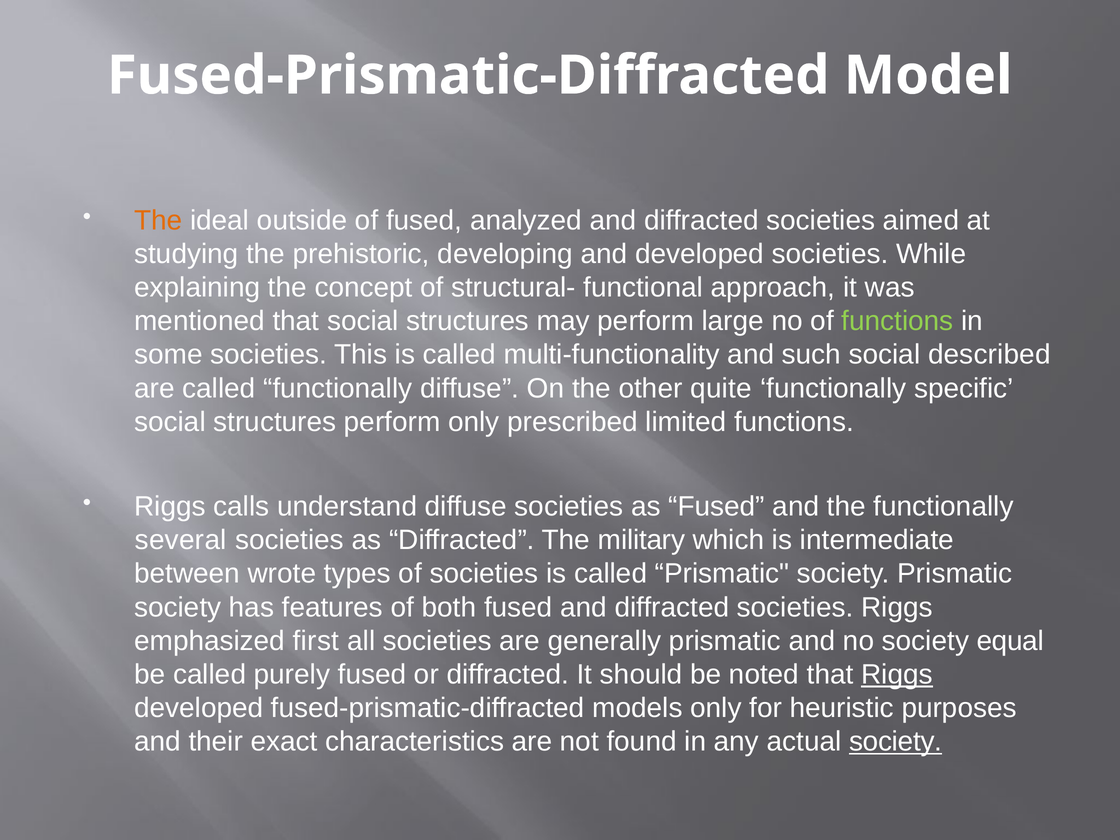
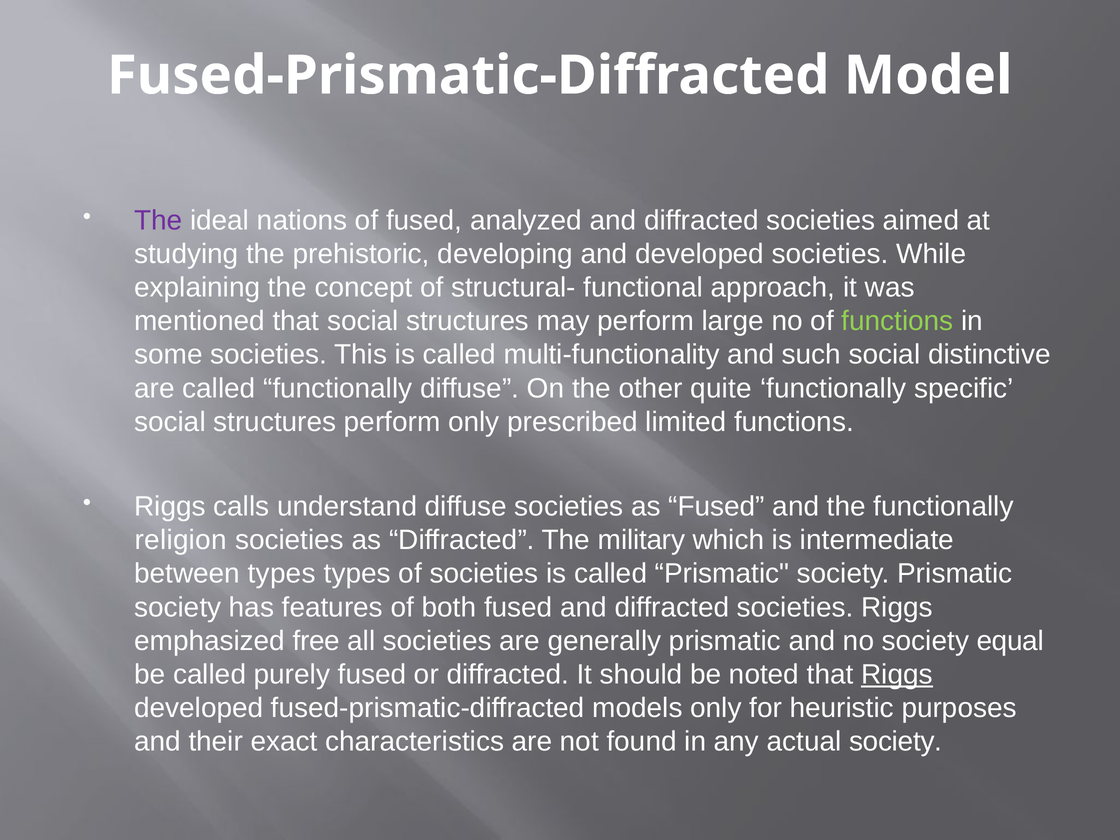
The at (158, 220) colour: orange -> purple
outside: outside -> nations
described: described -> distinctive
several: several -> religion
between wrote: wrote -> types
first: first -> free
society at (896, 742) underline: present -> none
